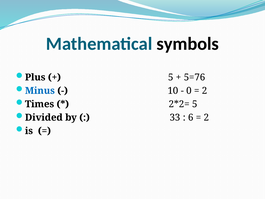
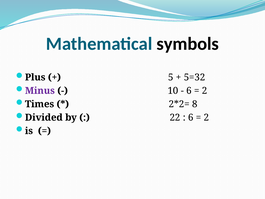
5=76: 5=76 -> 5=32
Minus colour: blue -> purple
0 at (189, 91): 0 -> 6
5 at (195, 104): 5 -> 8
33: 33 -> 22
